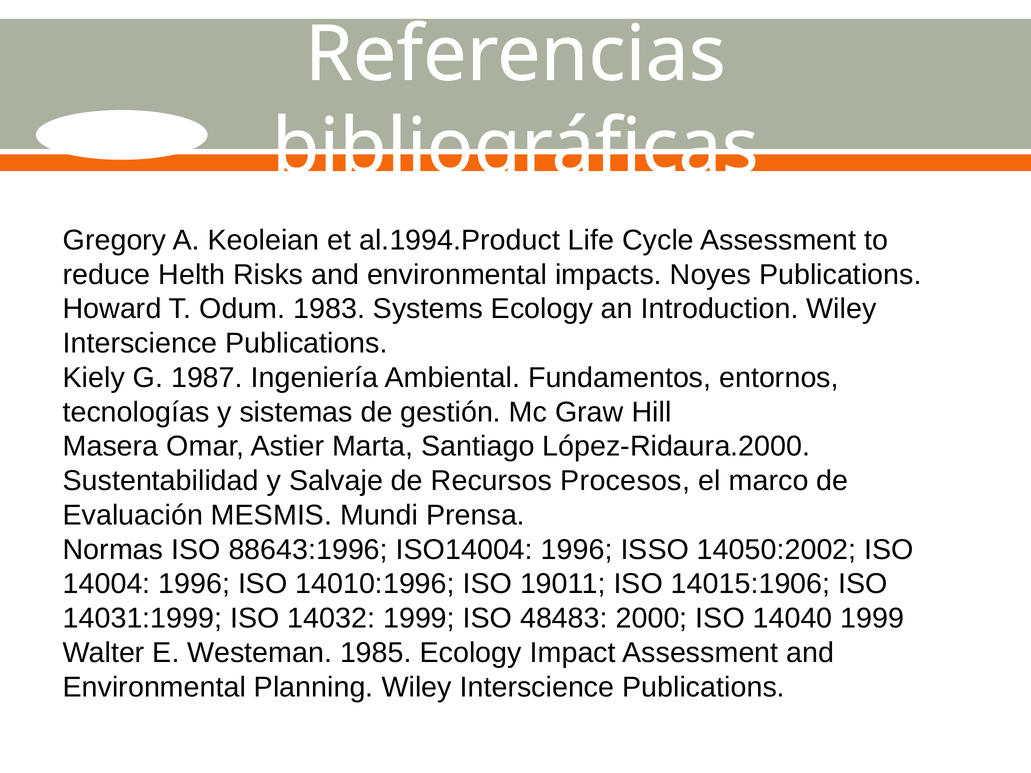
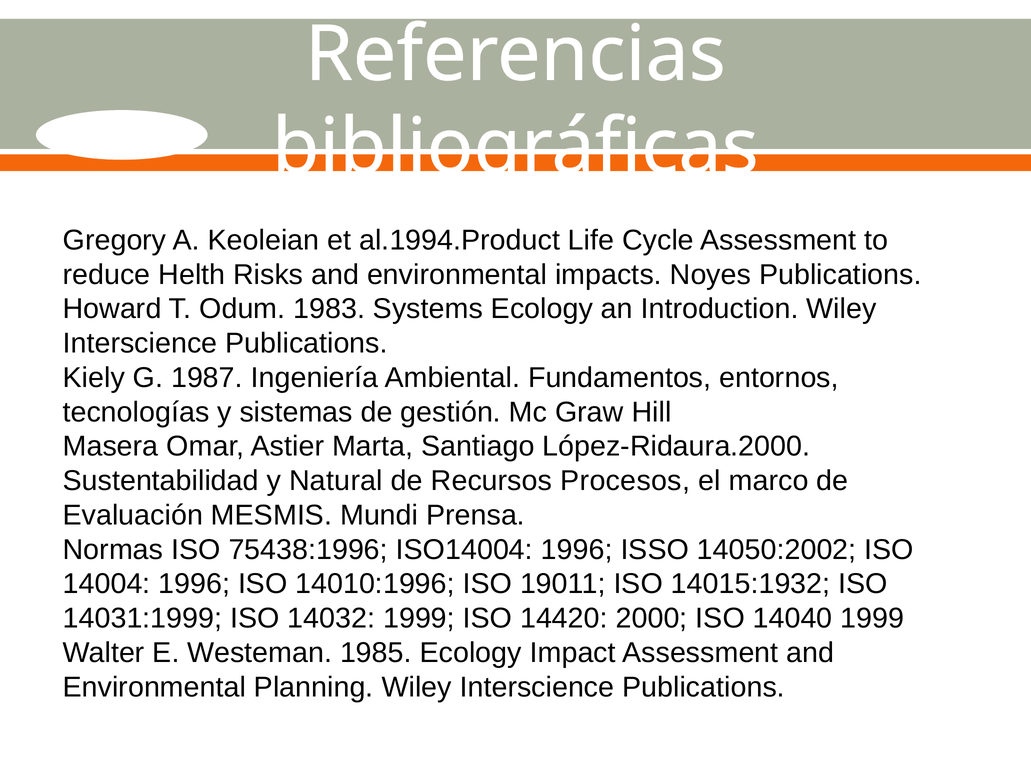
Salvaje: Salvaje -> Natural
88643:1996: 88643:1996 -> 75438:1996
14015:1906: 14015:1906 -> 14015:1932
48483: 48483 -> 14420
